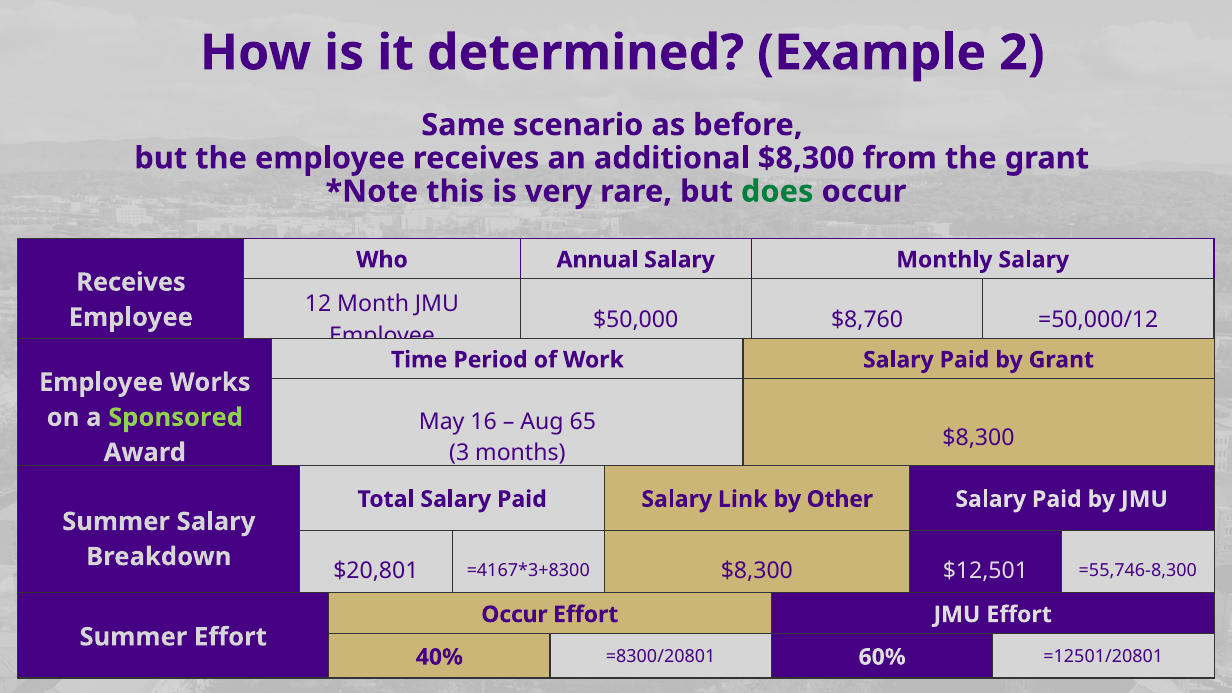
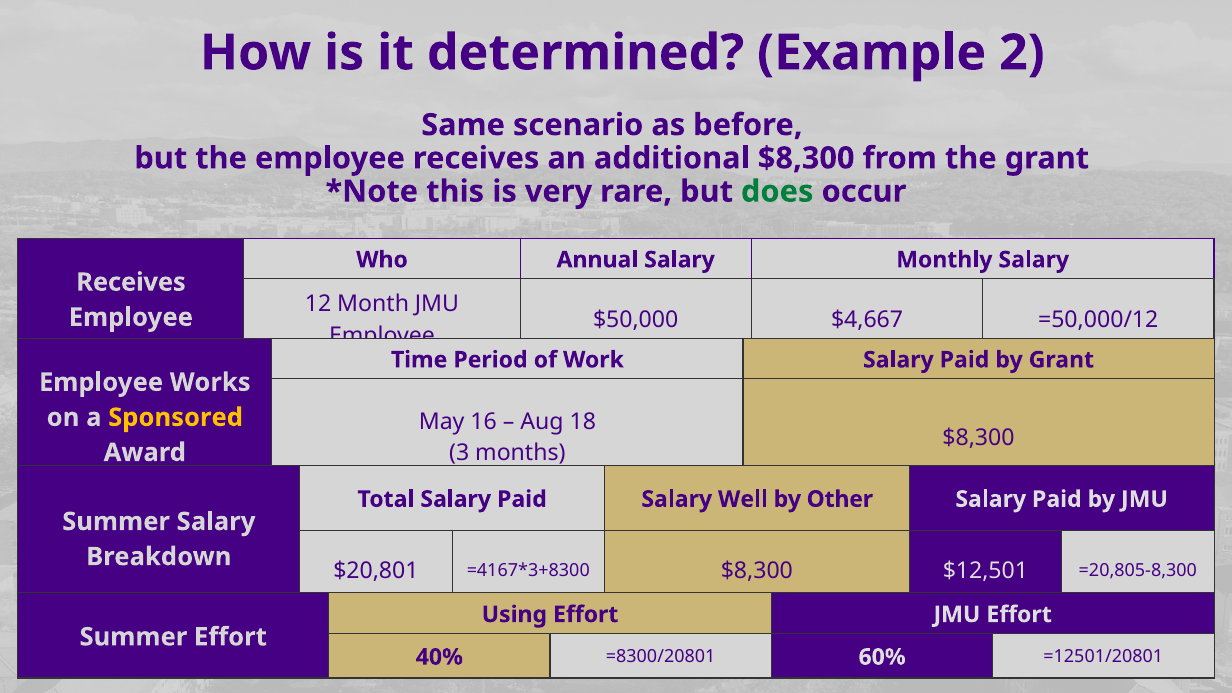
$8,760: $8,760 -> $4,667
Sponsored colour: light green -> yellow
65: 65 -> 18
Link: Link -> Well
=55,746-8,300: =55,746-8,300 -> =20,805-8,300
Occur at (514, 615): Occur -> Using
